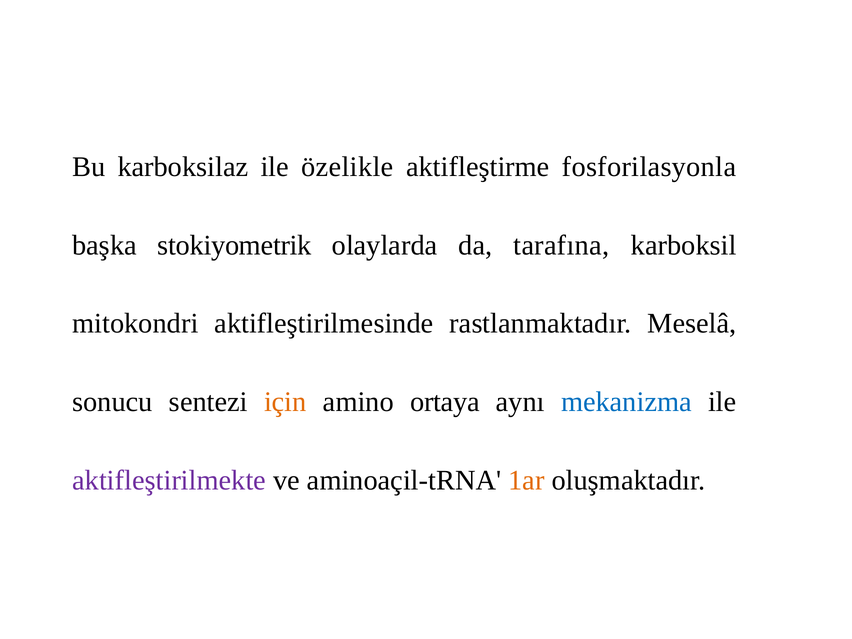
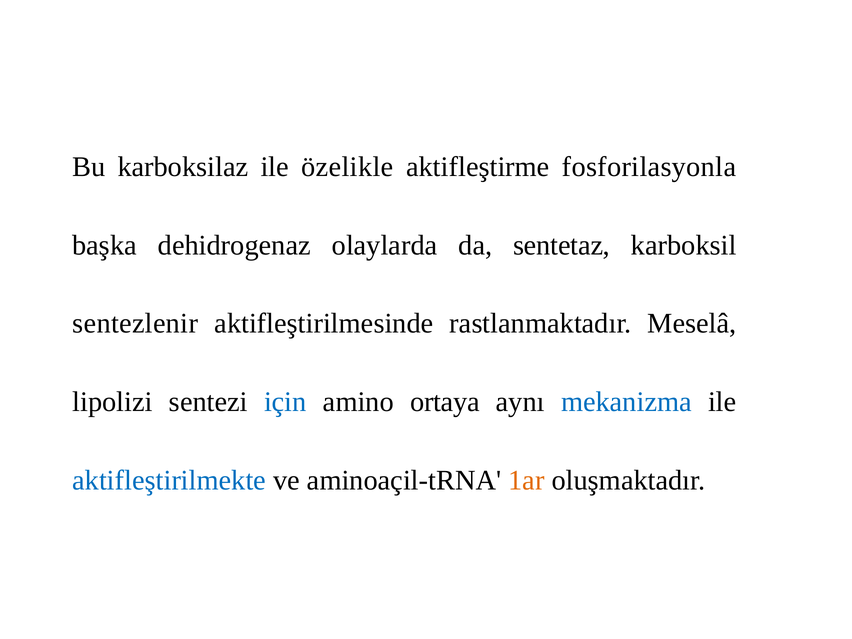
stokiyometrik: stokiyometrik -> dehidrogenaz
tarafına: tarafına -> sentetaz
mitokondri: mitokondri -> sentezlenir
sonucu: sonucu -> lipolizi
için colour: orange -> blue
aktifleştirilmekte colour: purple -> blue
